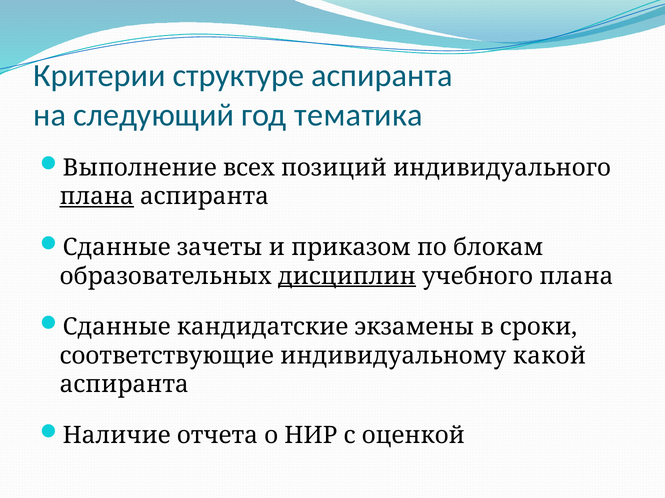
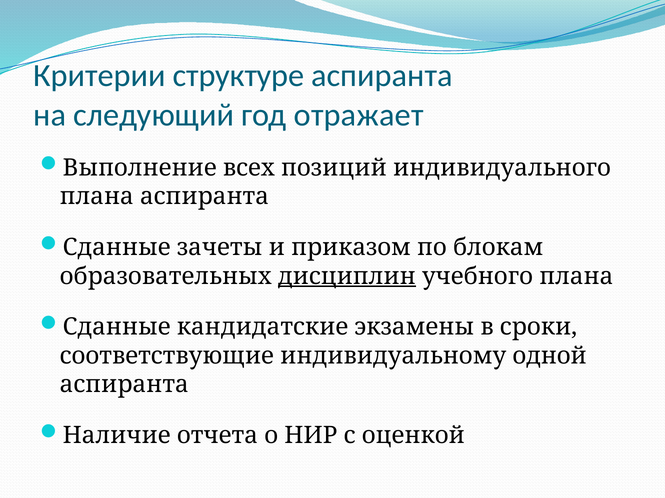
тематика: тематика -> отражает
плана at (97, 197) underline: present -> none
какой: какой -> одной
